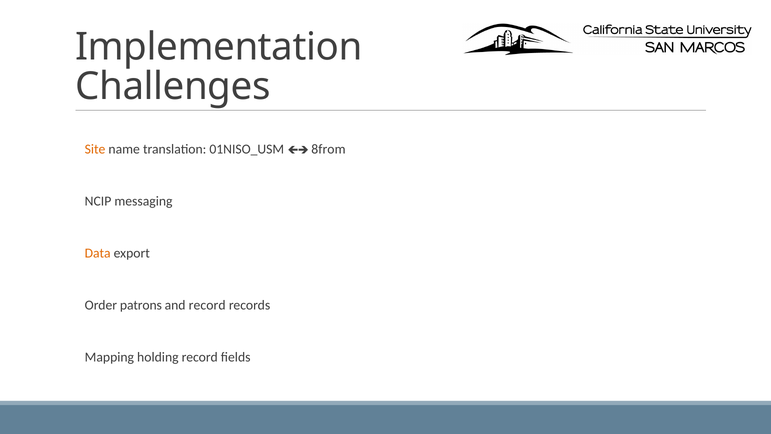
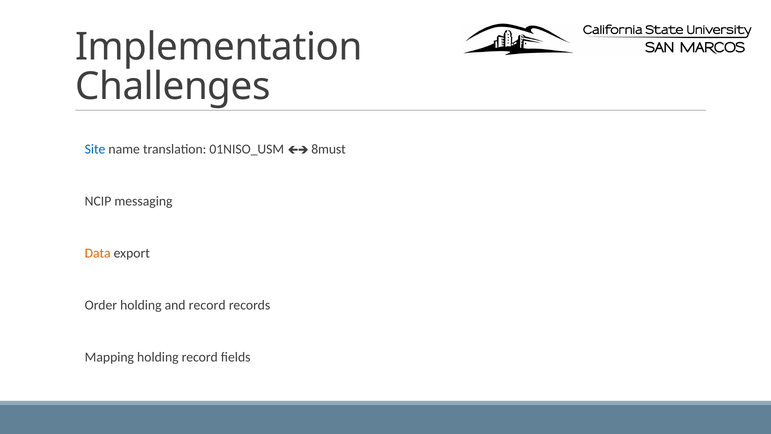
Site colour: orange -> blue
8from: 8from -> 8must
Order patrons: patrons -> holding
